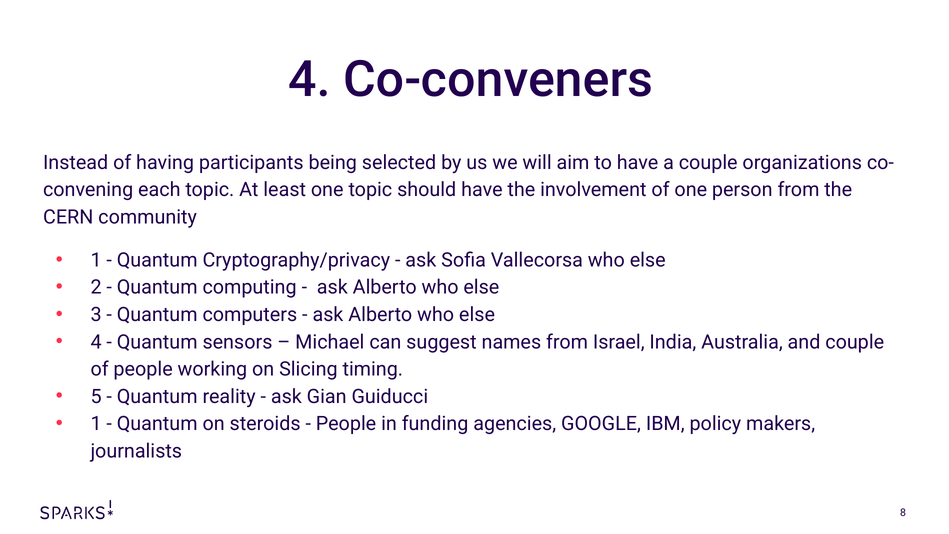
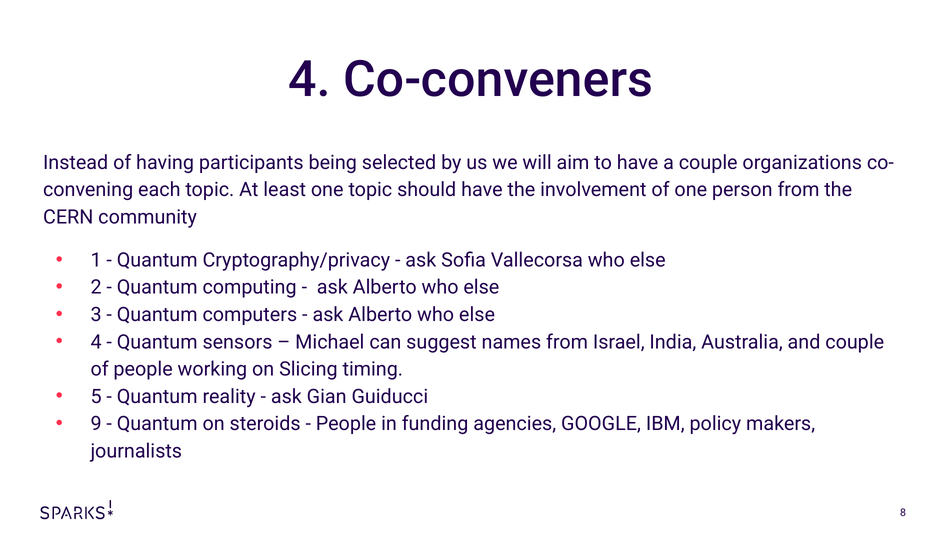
1 at (96, 424): 1 -> 9
